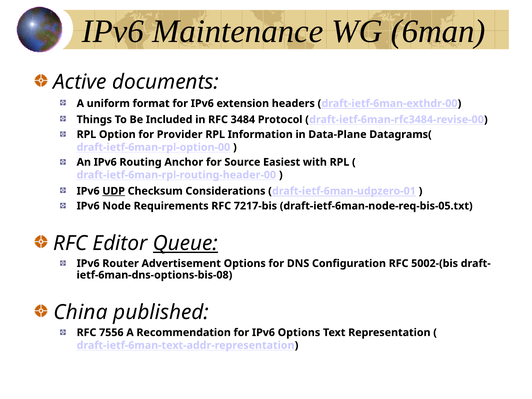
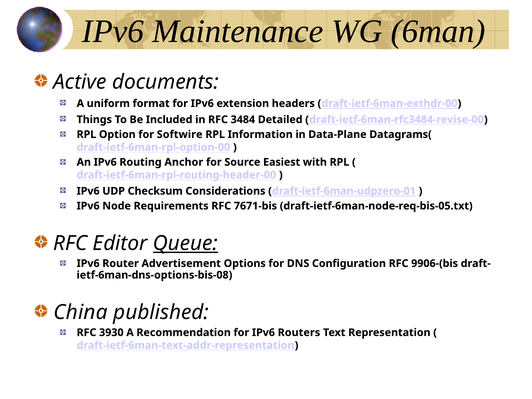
Protocol: Protocol -> Detailed
Provider: Provider -> Softwire
UDP underline: present -> none
7217-bis: 7217-bis -> 7671-bis
5002-(bis: 5002-(bis -> 9906-(bis
7556: 7556 -> 3930
IPv6 Options: Options -> Routers
